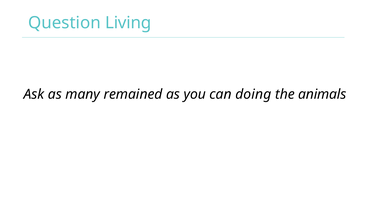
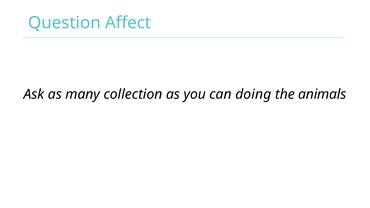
Living: Living -> Affect
remained: remained -> collection
